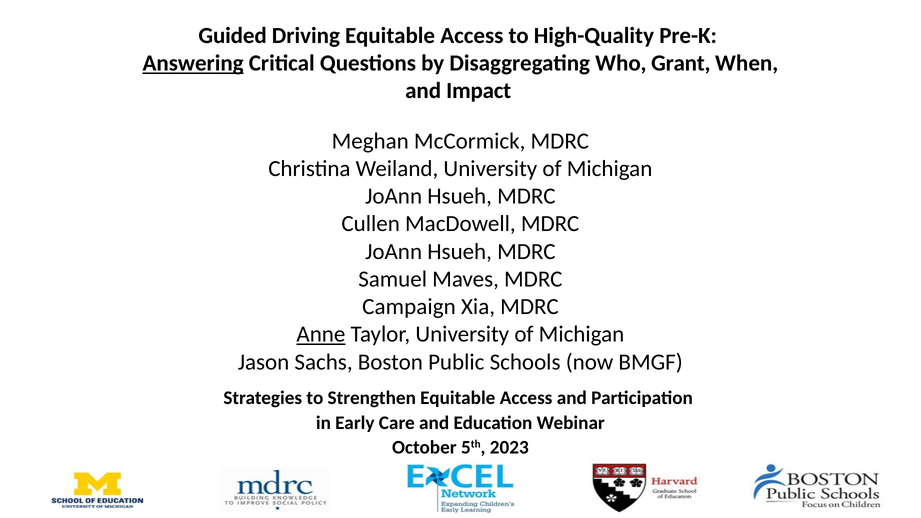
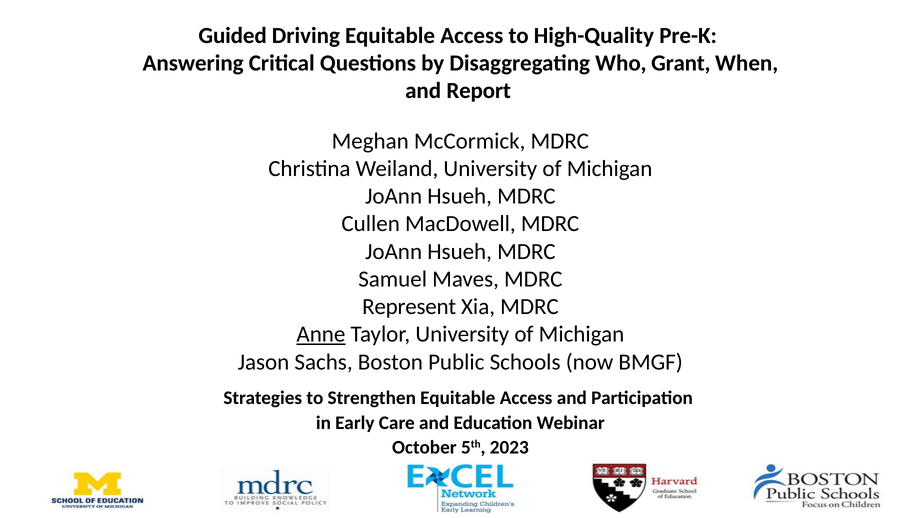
Answering underline: present -> none
Impact: Impact -> Report
Campaign: Campaign -> Represent
